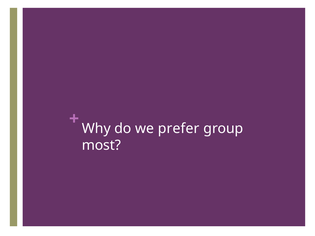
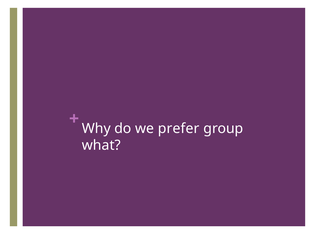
most: most -> what
